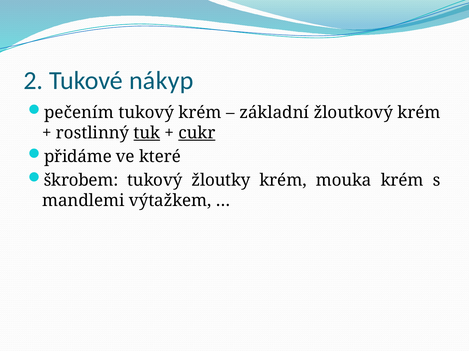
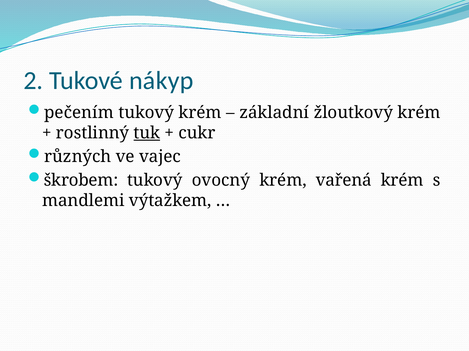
cukr underline: present -> none
přidáme: přidáme -> různých
které: které -> vajec
žloutky: žloutky -> ovocný
mouka: mouka -> vařená
